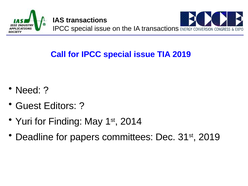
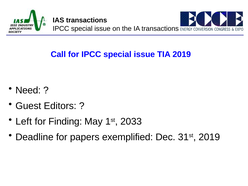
Yuri: Yuri -> Left
2014: 2014 -> 2033
committees: committees -> exemplified
